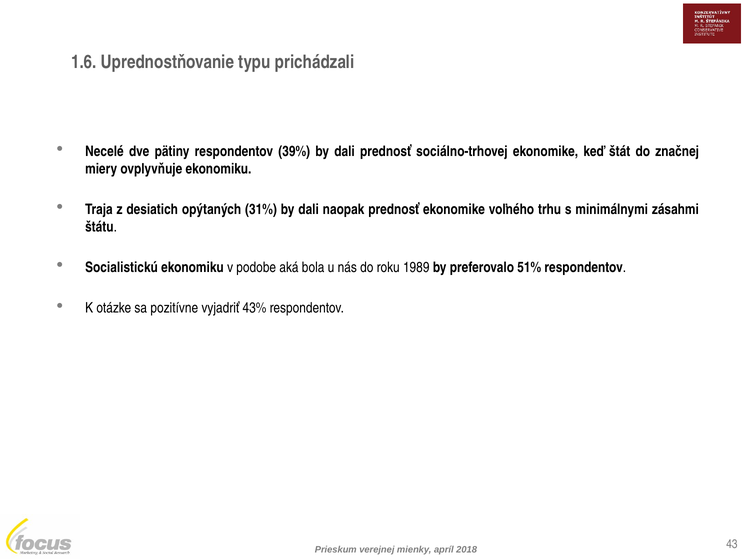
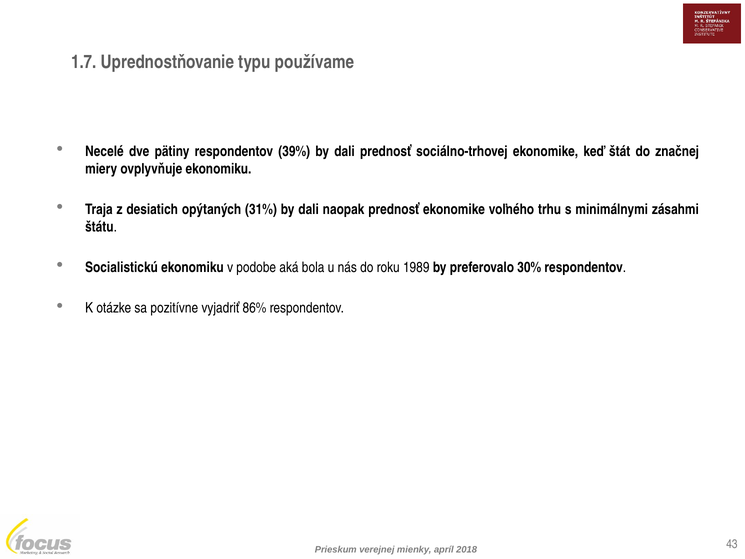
1.6: 1.6 -> 1.7
prichádzali: prichádzali -> používame
51%: 51% -> 30%
43%: 43% -> 86%
